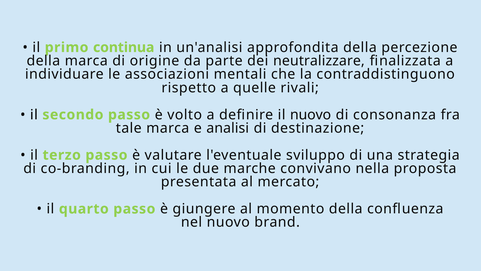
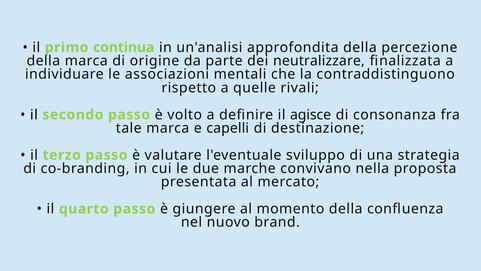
il nuovo: nuovo -> agisce
analisi: analisi -> capelli
